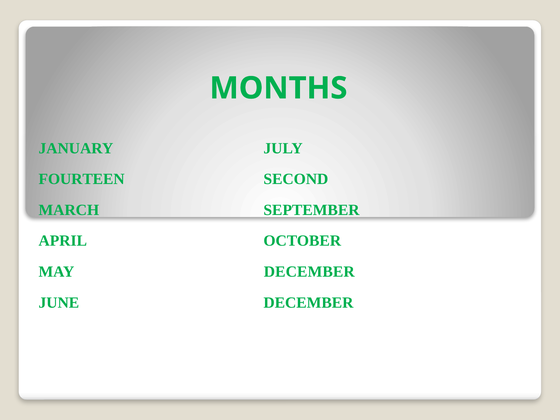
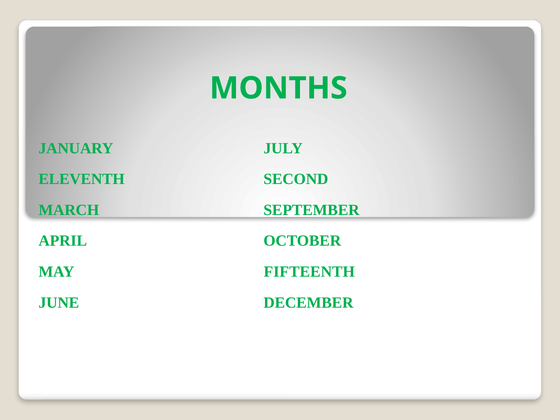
FOURTEEN: FOURTEEN -> ELEVENTH
DECEMBER at (309, 272): DECEMBER -> FIFTEENTH
